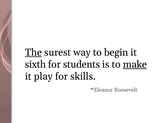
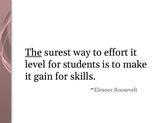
begin: begin -> effort
sixth: sixth -> level
make underline: present -> none
play: play -> gain
